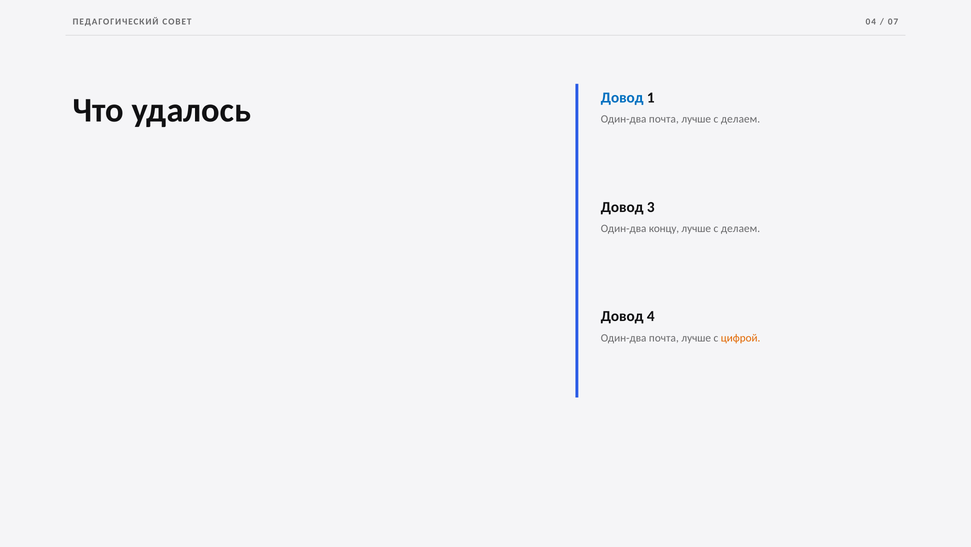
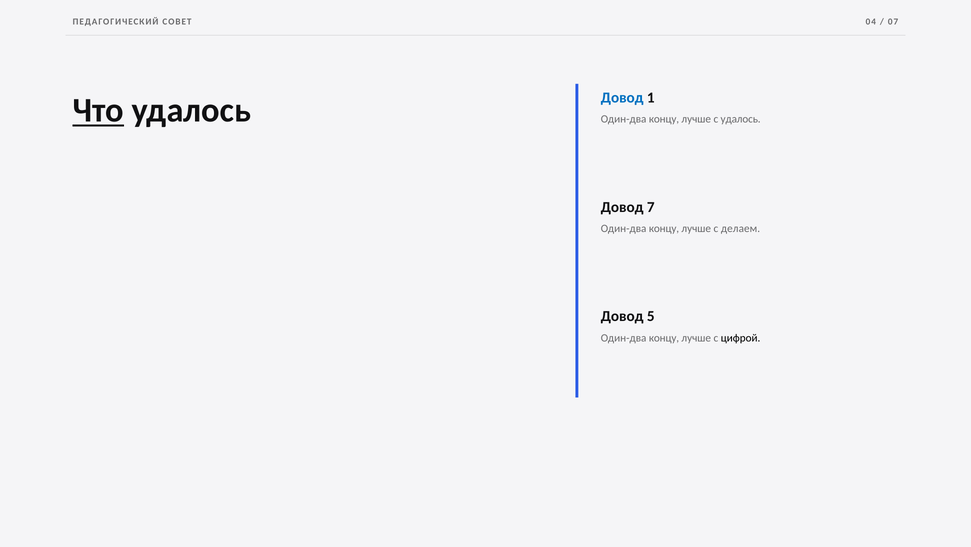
Что underline: none -> present
почта at (664, 119): почта -> концу
делаем at (741, 119): делаем -> удалось
3: 3 -> 7
4: 4 -> 5
почта at (664, 337): почта -> концу
цифрой colour: orange -> black
